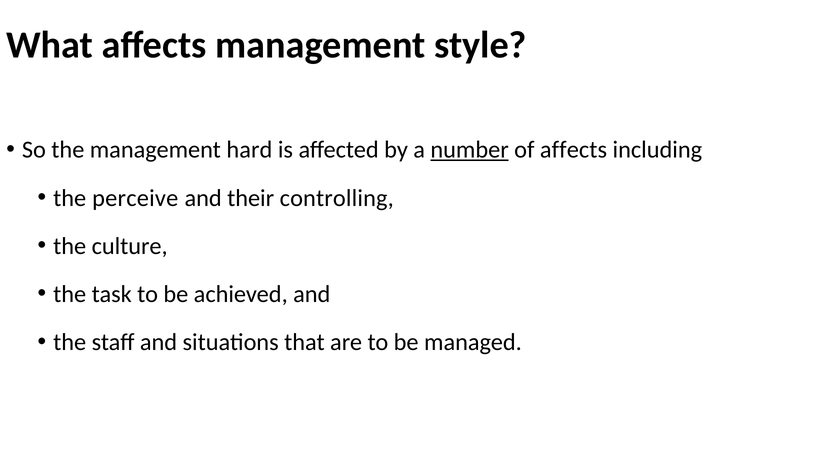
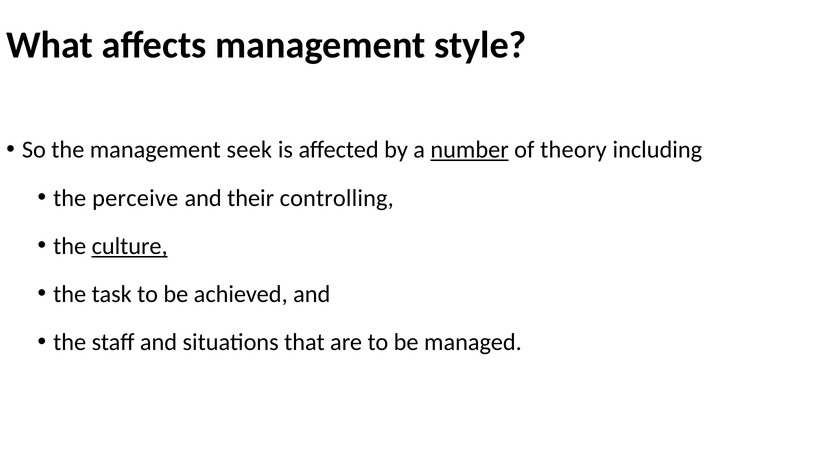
hard: hard -> seek
of affects: affects -> theory
culture underline: none -> present
